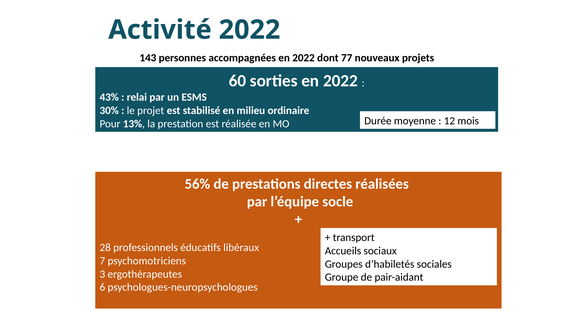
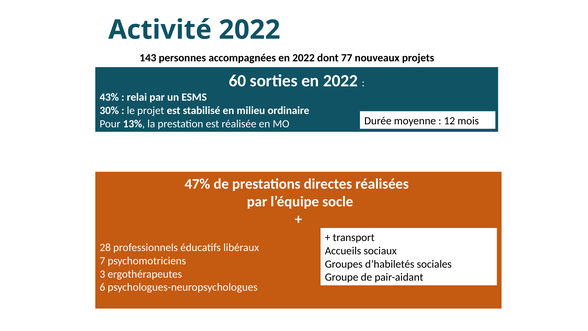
56%: 56% -> 47%
